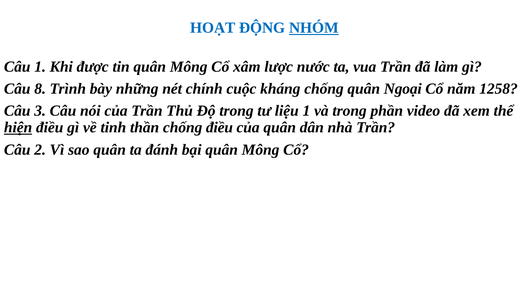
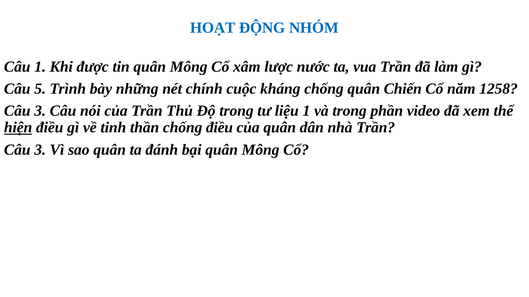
NHÓM underline: present -> none
8: 8 -> 5
Ngoại: Ngoại -> Chiến
2 at (40, 150): 2 -> 3
